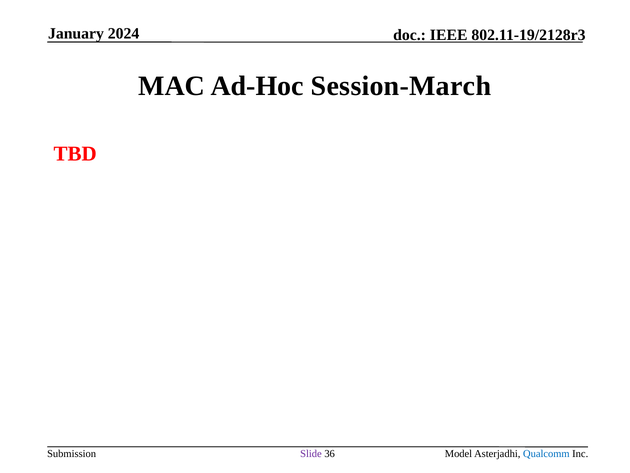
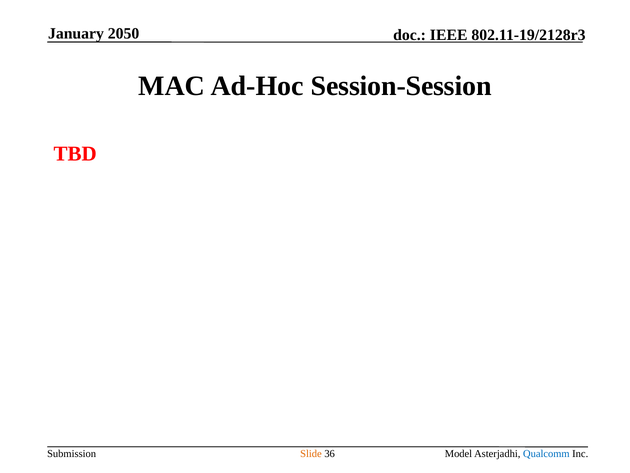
2024: 2024 -> 2050
Session-March: Session-March -> Session-Session
Slide colour: purple -> orange
